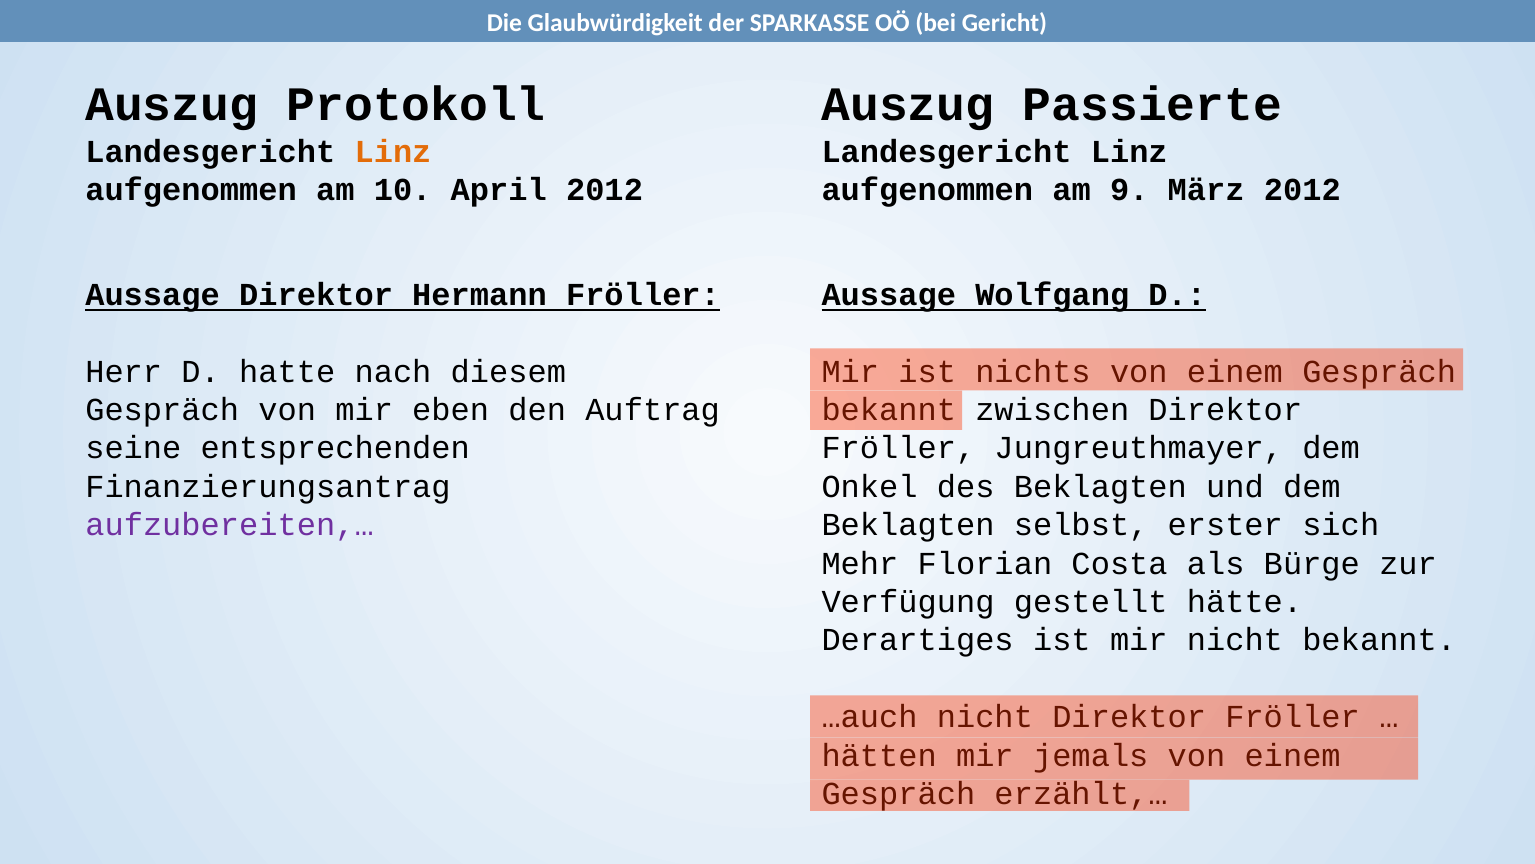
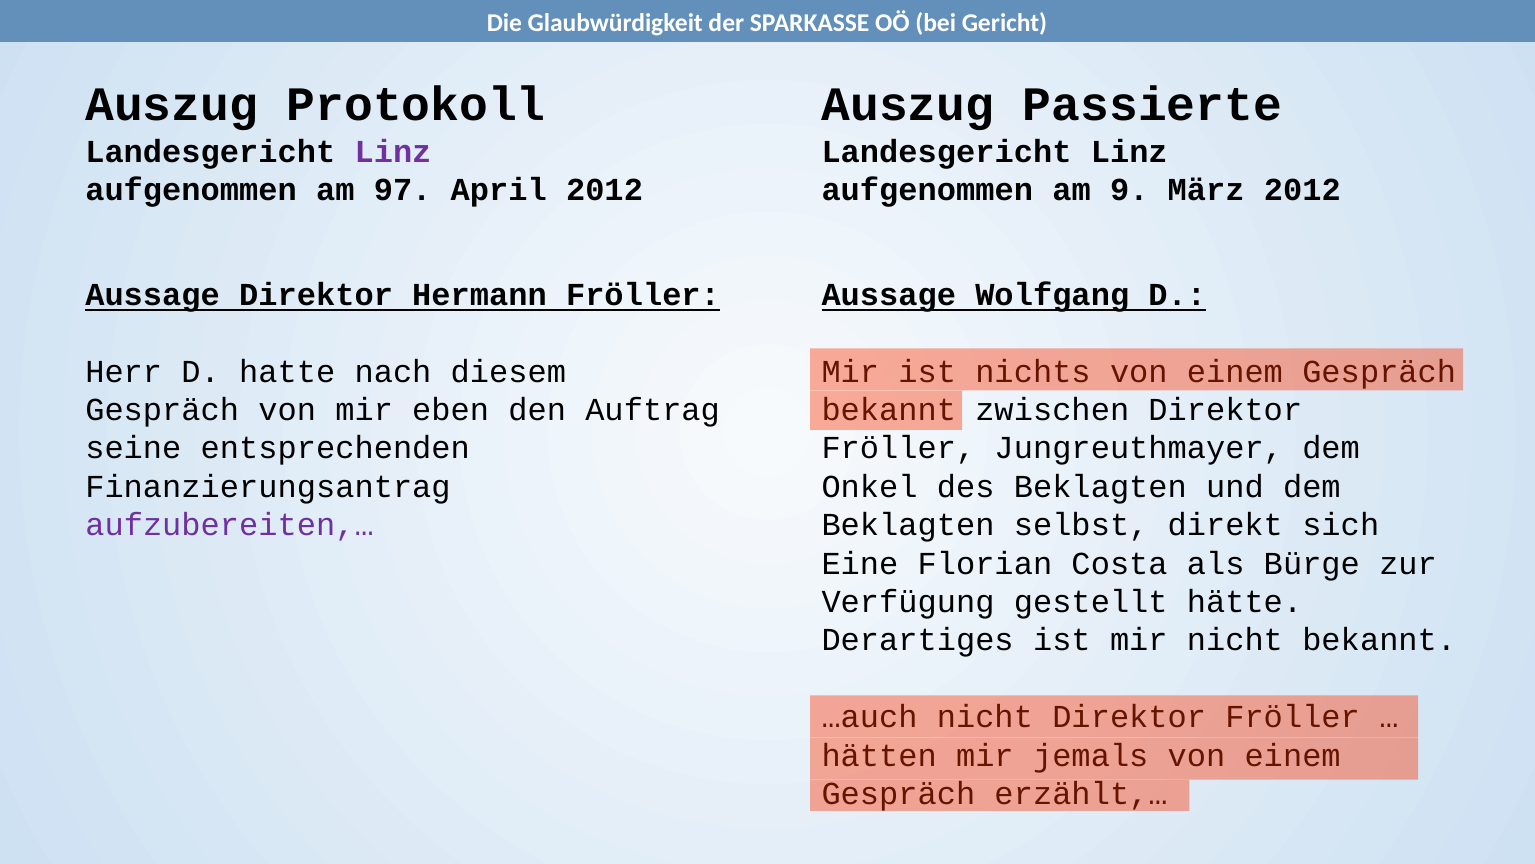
Linz at (393, 151) colour: orange -> purple
10: 10 -> 97
erster: erster -> direkt
Mehr: Mehr -> Eine
